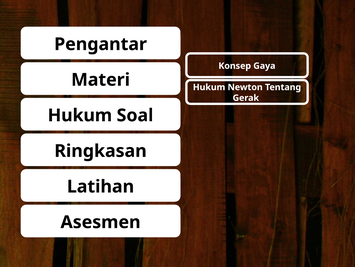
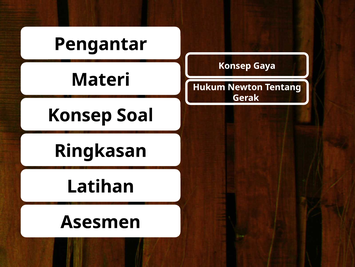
Hukum at (80, 115): Hukum -> Konsep
